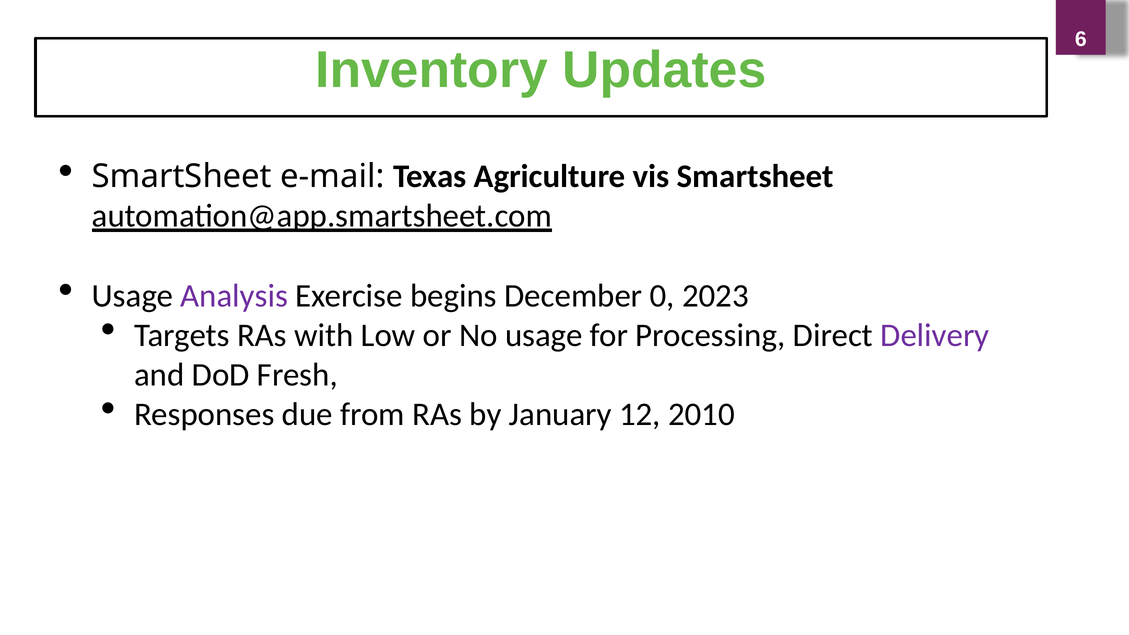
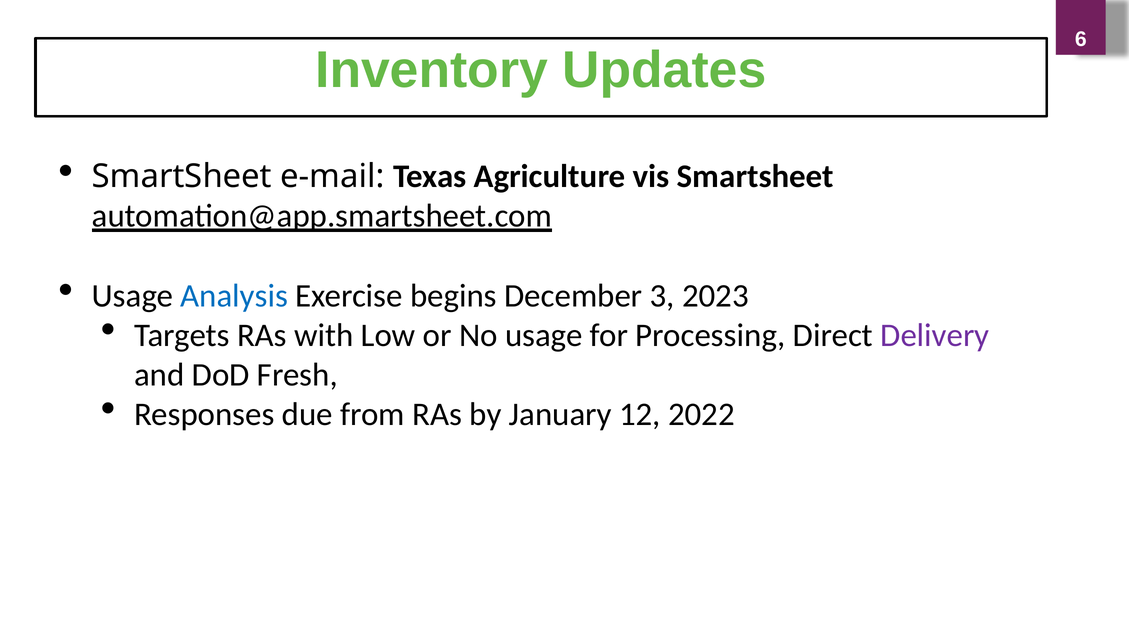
Analysis colour: purple -> blue
0: 0 -> 3
2010: 2010 -> 2022
